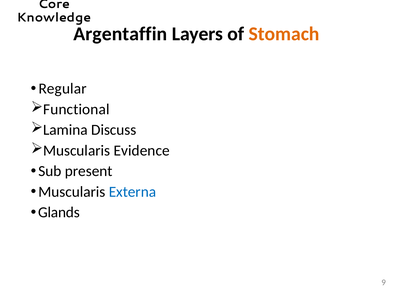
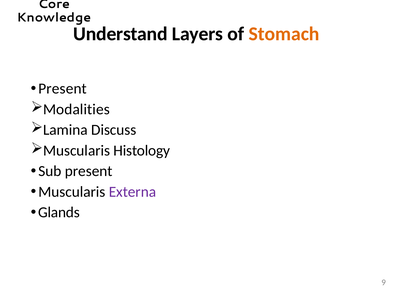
Argentaffin: Argentaffin -> Understand
Regular at (63, 89): Regular -> Present
Functional: Functional -> Modalities
Evidence: Evidence -> Histology
Externa colour: blue -> purple
